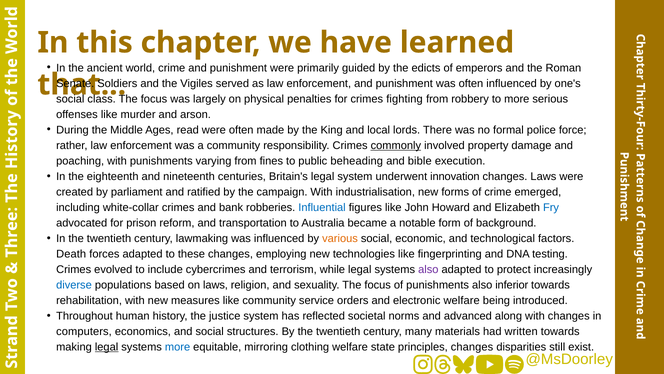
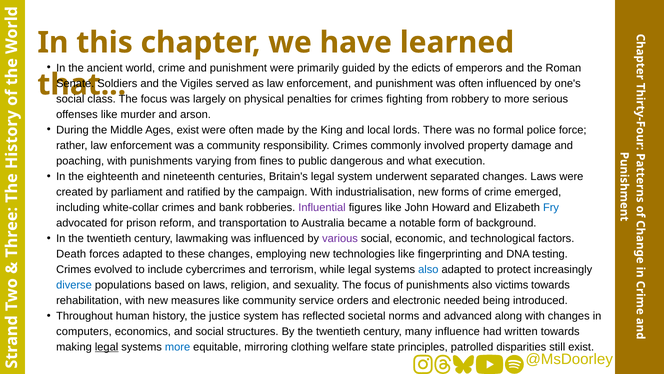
Ages read: read -> exist
commonly underline: present -> none
beheading: beheading -> dangerous
bible: bible -> what
innovation: innovation -> separated
Influential colour: blue -> purple
various colour: orange -> purple
also at (428, 269) colour: purple -> blue
inferior: inferior -> victims
electronic welfare: welfare -> needed
materials: materials -> influence
principles changes: changes -> patrolled
